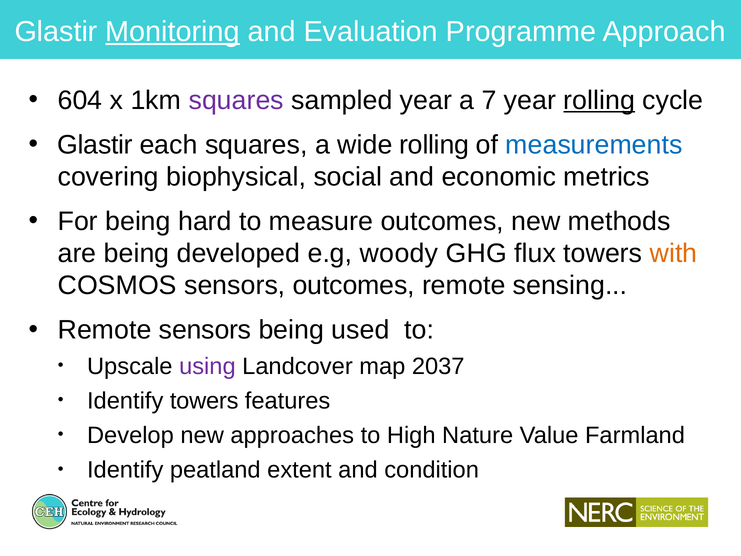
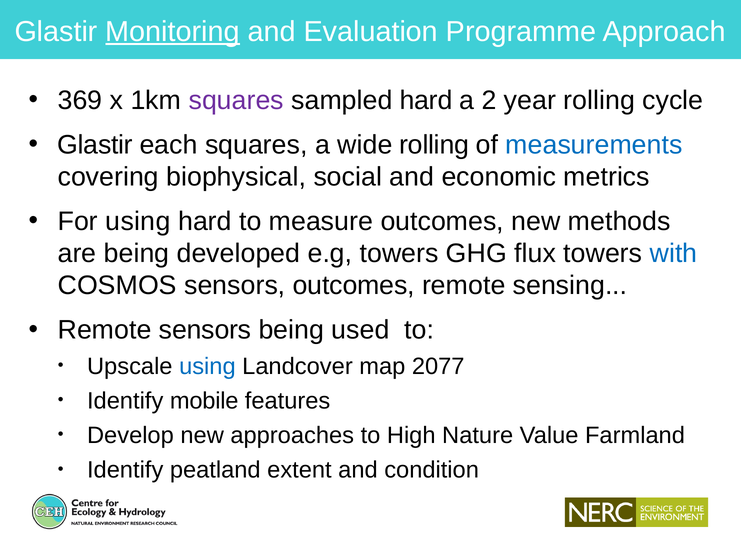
604: 604 -> 369
sampled year: year -> hard
7: 7 -> 2
rolling at (599, 100) underline: present -> none
For being: being -> using
e.g woody: woody -> towers
with colour: orange -> blue
using at (207, 366) colour: purple -> blue
2037: 2037 -> 2077
Identify towers: towers -> mobile
